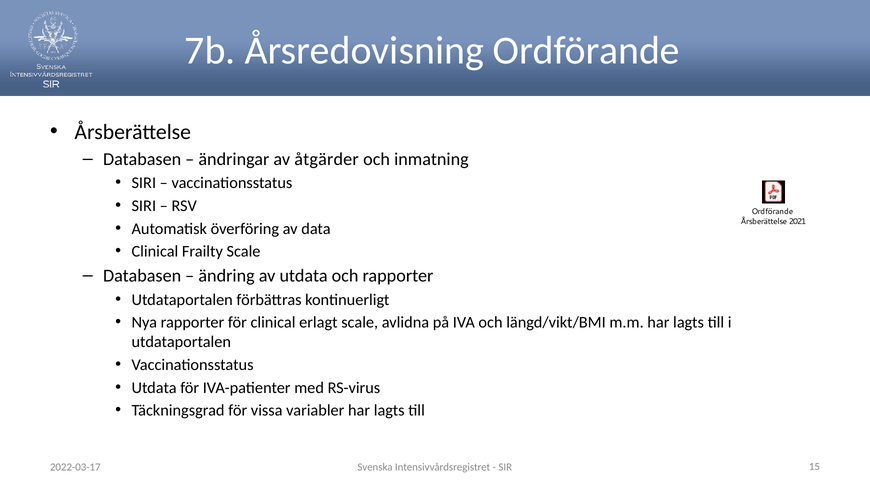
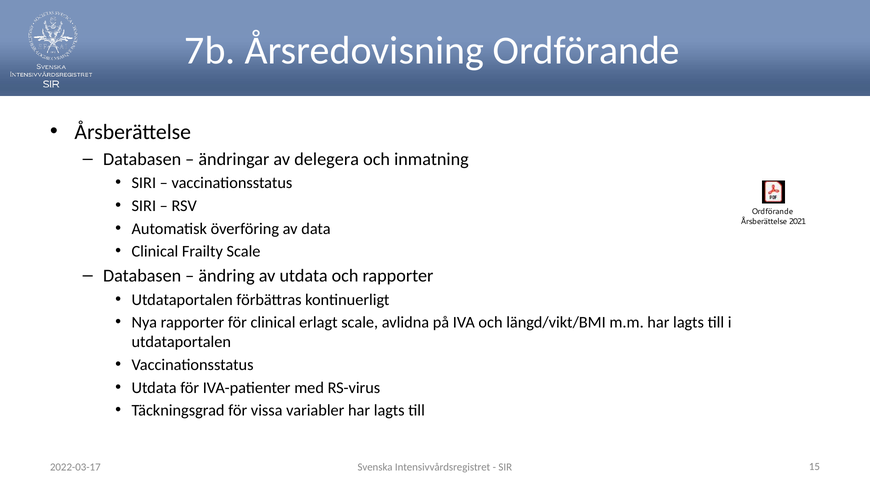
åtgärder: åtgärder -> delegera
